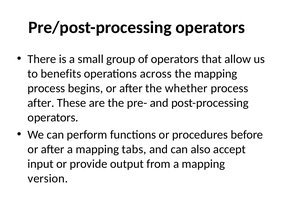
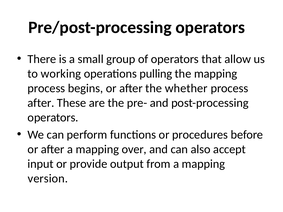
benefits: benefits -> working
across: across -> pulling
tabs: tabs -> over
